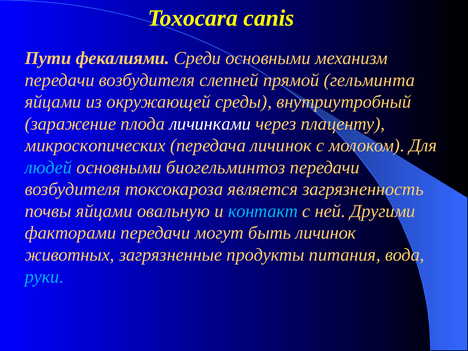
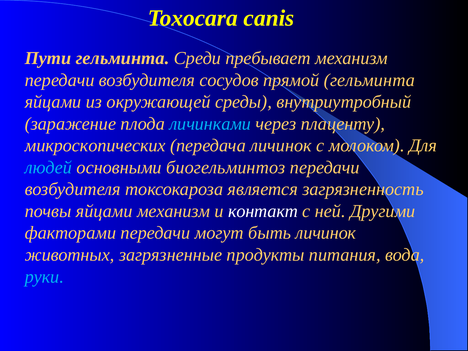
Пути фекалиями: фекалиями -> гельминта
Среди основными: основными -> пребывает
слепней: слепней -> сосудов
личинками colour: white -> light blue
яйцами овальную: овальную -> механизм
контакт colour: light blue -> white
